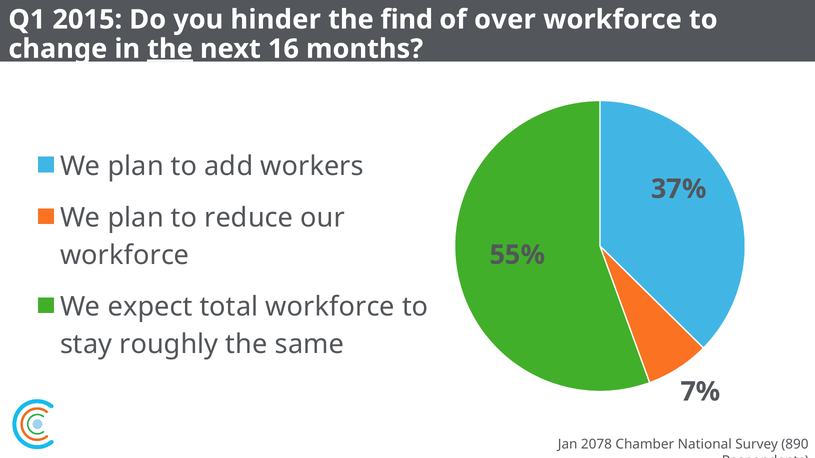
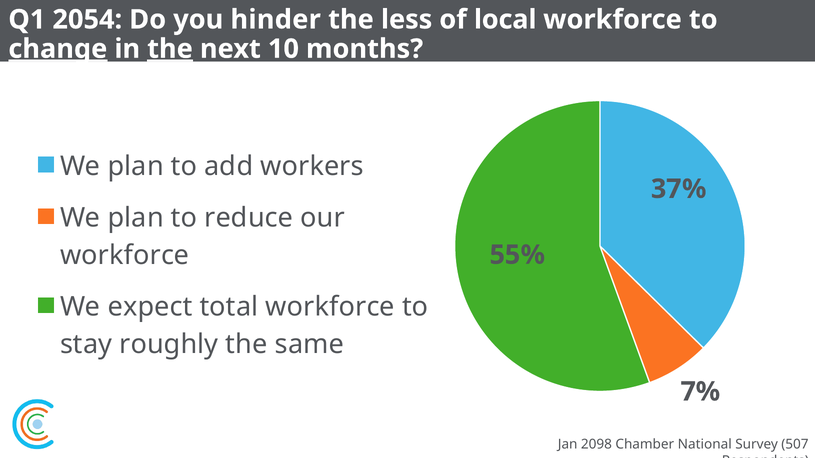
2015: 2015 -> 2054
find: find -> less
over: over -> local
change underline: none -> present
16: 16 -> 10
2078: 2078 -> 2098
890: 890 -> 507
